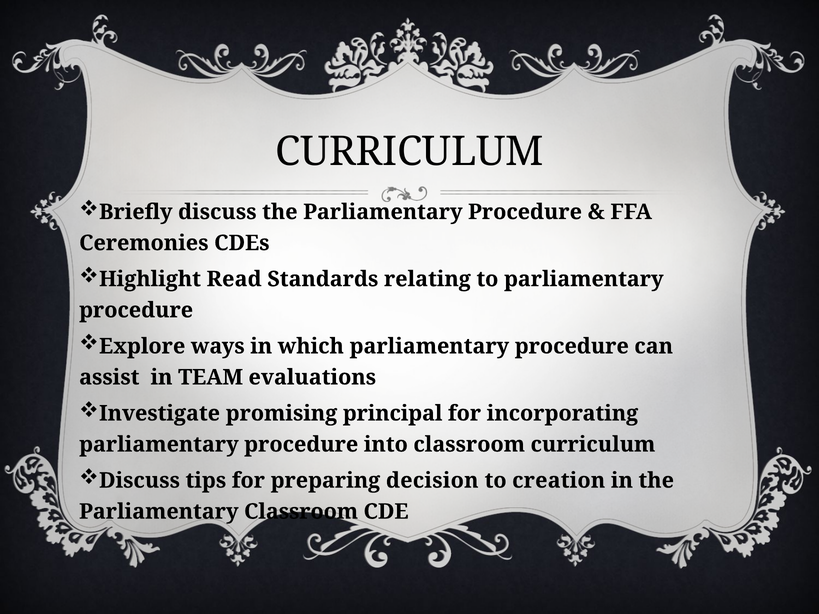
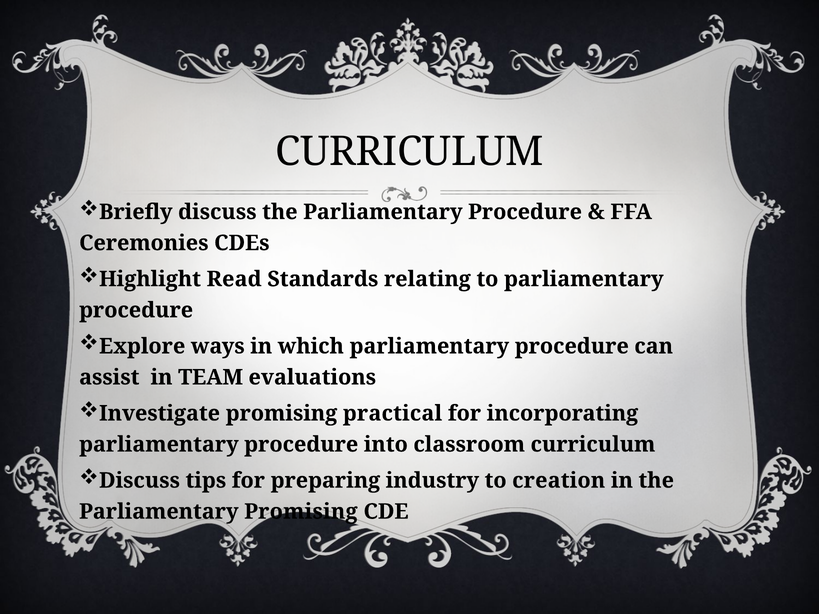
principal: principal -> practical
decision: decision -> industry
Parliamentary Classroom: Classroom -> Promising
